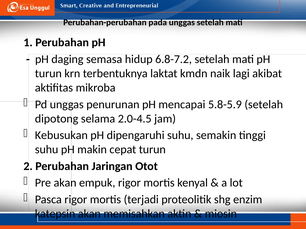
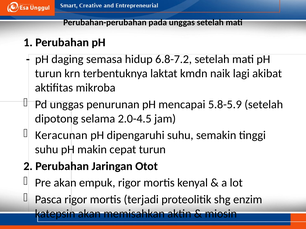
Kebusukan: Kebusukan -> Keracunan
